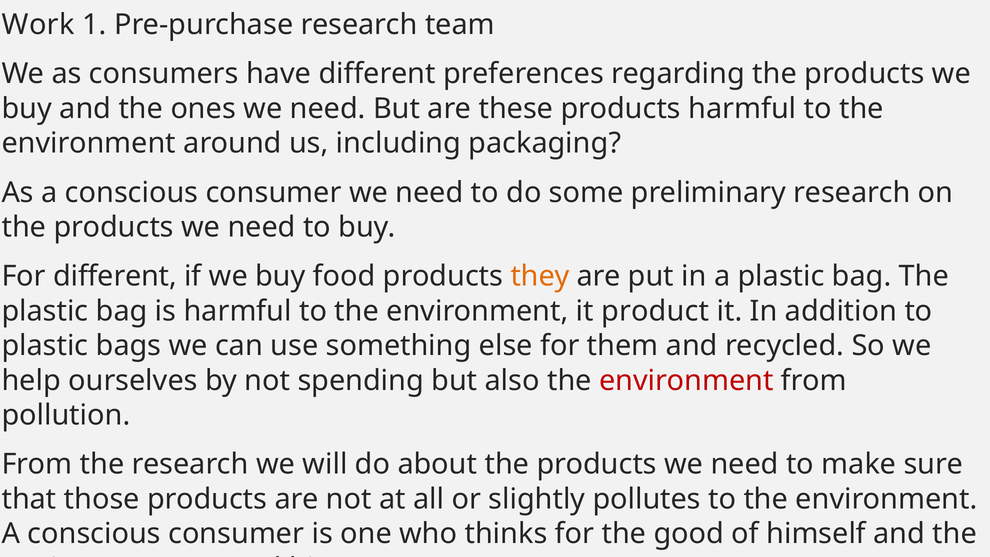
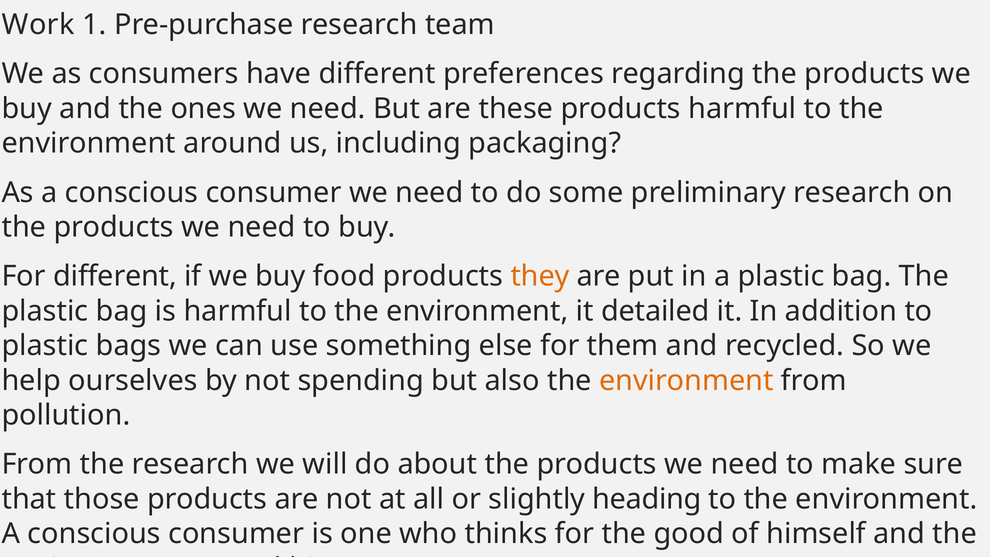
product: product -> detailed
environment at (686, 380) colour: red -> orange
pollutes: pollutes -> heading
